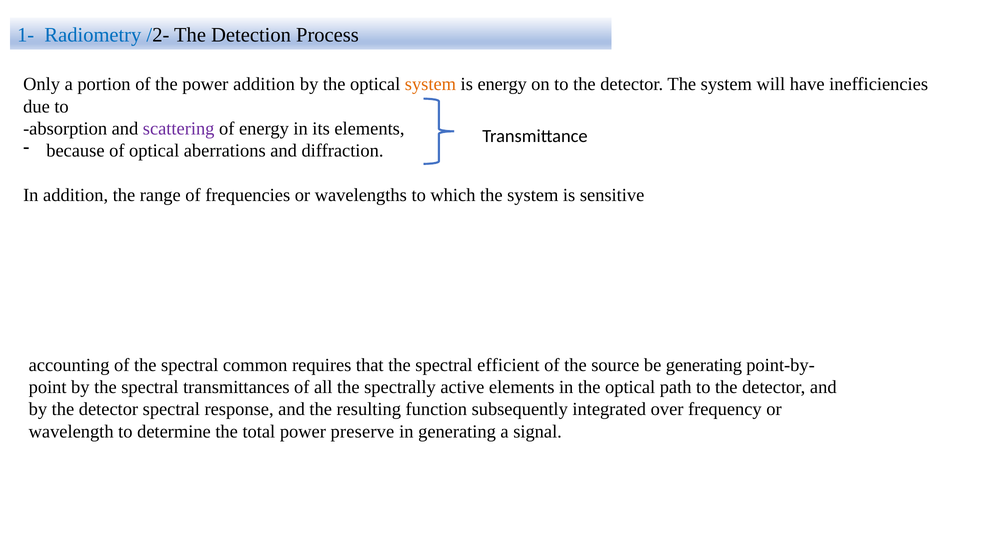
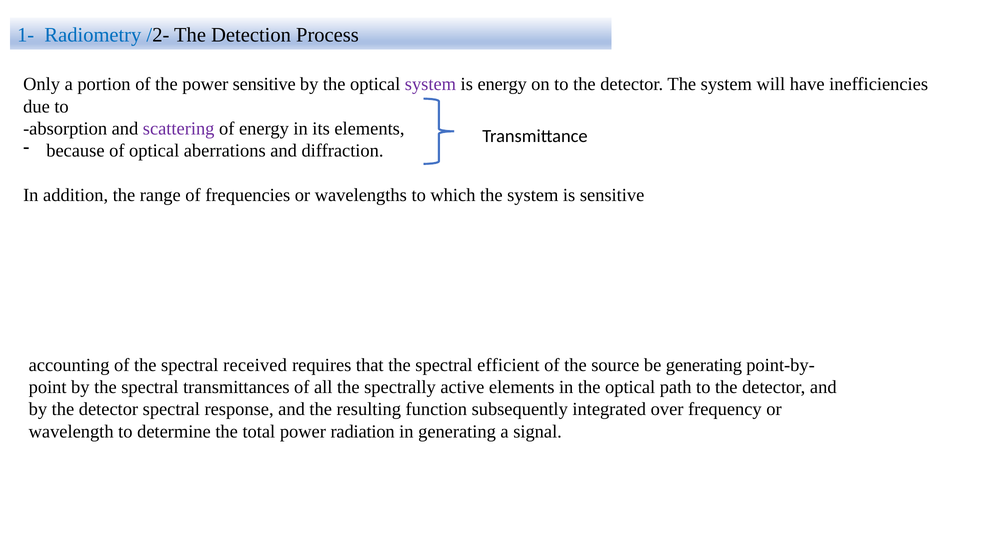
power addition: addition -> sensitive
system at (430, 84) colour: orange -> purple
common: common -> received
preserve: preserve -> radiation
